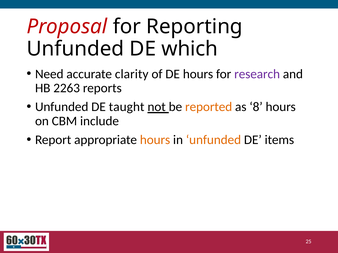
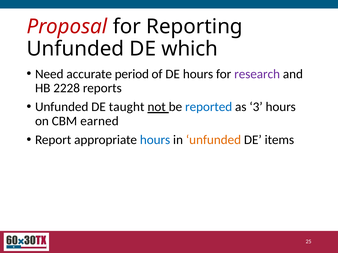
clarity: clarity -> period
2263: 2263 -> 2228
reported colour: orange -> blue
8: 8 -> 3
include: include -> earned
hours at (155, 140) colour: orange -> blue
